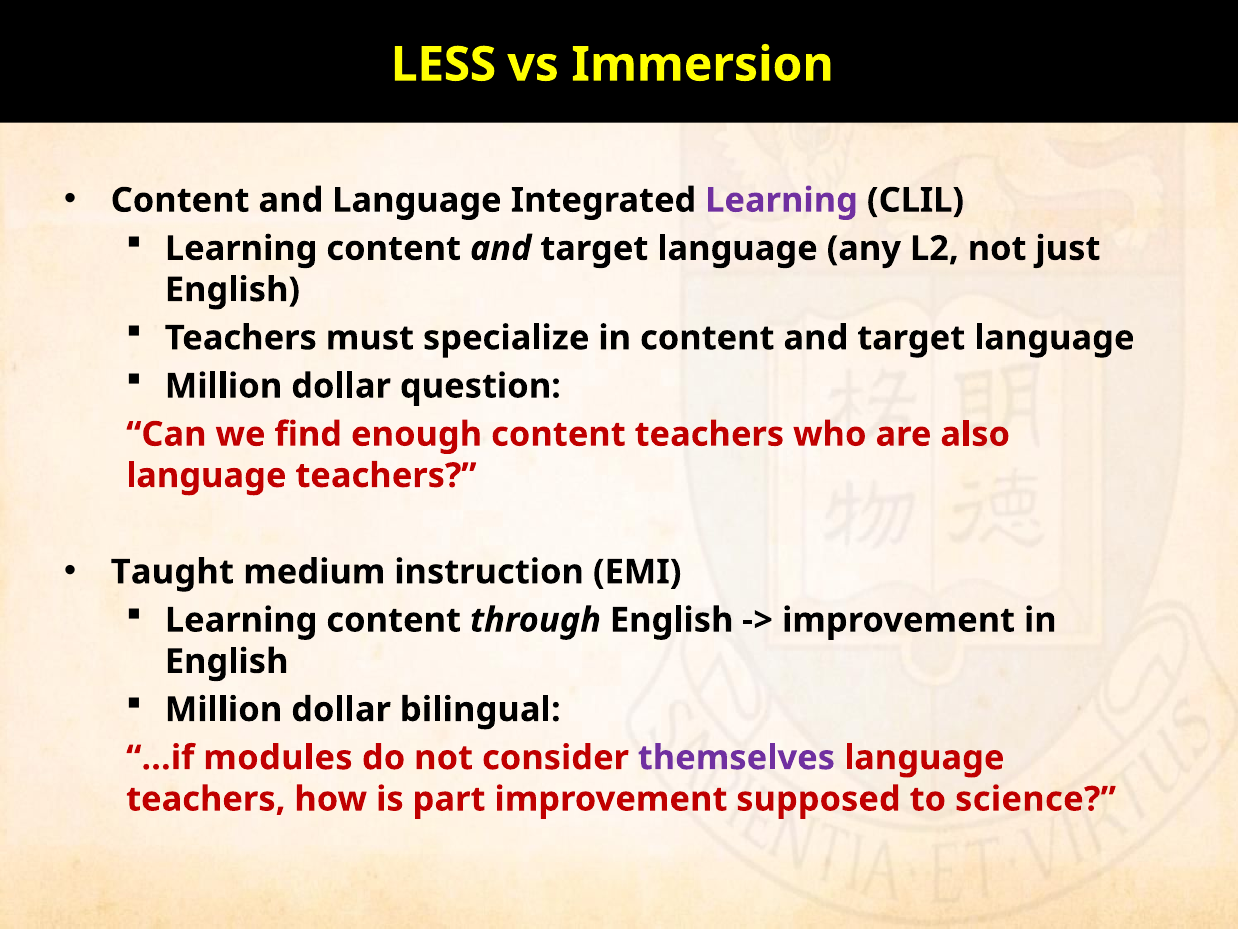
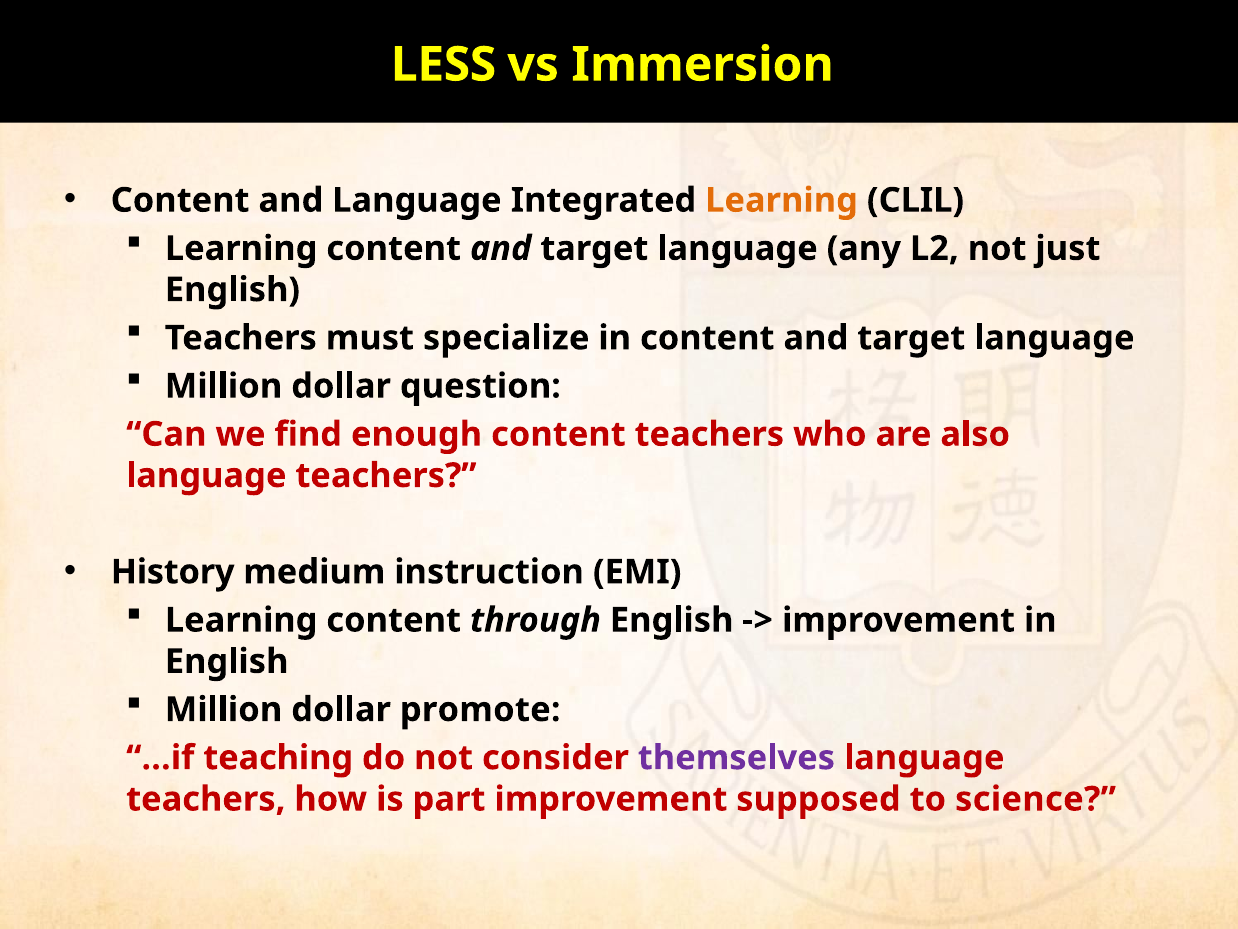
Learning at (782, 200) colour: purple -> orange
Taught: Taught -> History
bilingual: bilingual -> promote
modules: modules -> teaching
